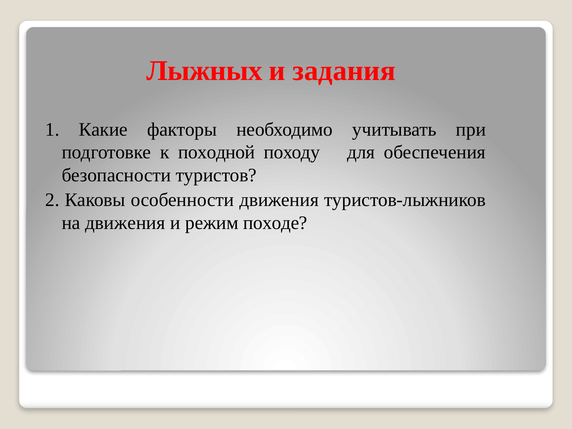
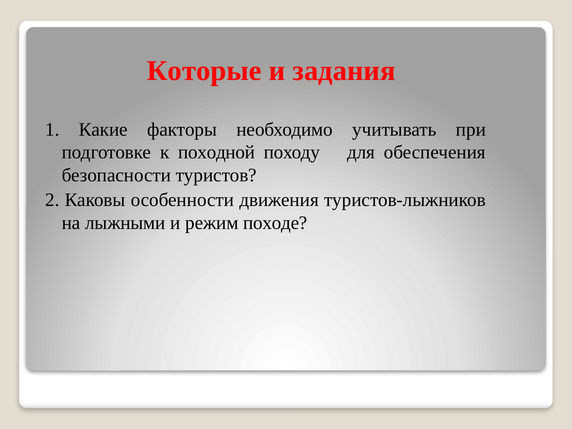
Лыжных: Лыжных -> Которые
на движения: движения -> лыжными
